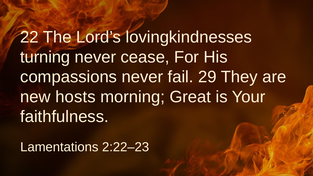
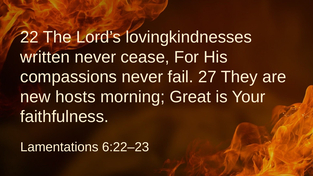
turning: turning -> written
29: 29 -> 27
2:22–23: 2:22–23 -> 6:22–23
